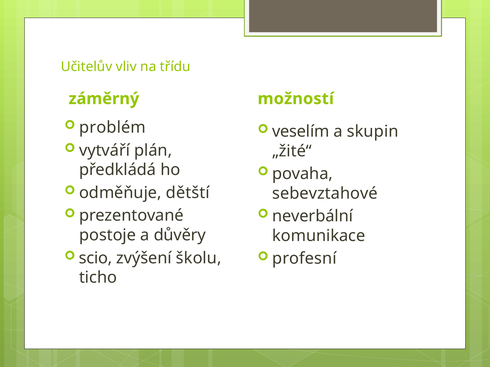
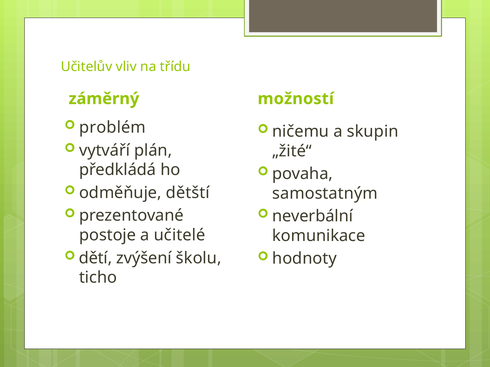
veselím: veselím -> ničemu
sebevztahové: sebevztahové -> samostatným
důvěry: důvěry -> učitelé
scio: scio -> dětí
profesní: profesní -> hodnoty
